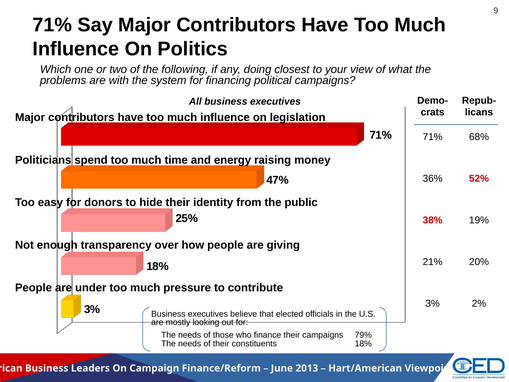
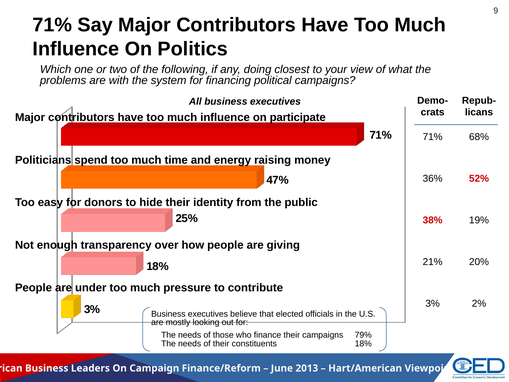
legislation: legislation -> participate
